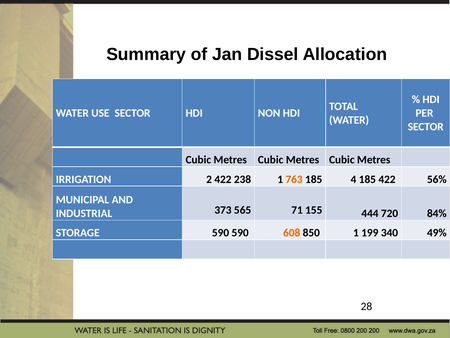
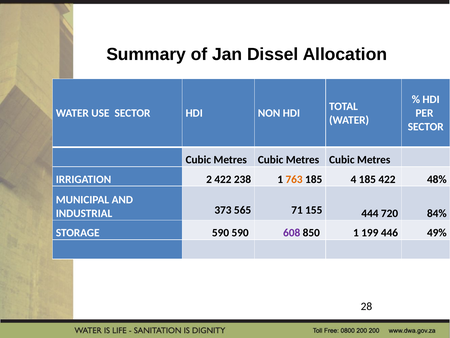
56%: 56% -> 48%
608 colour: orange -> purple
340: 340 -> 446
